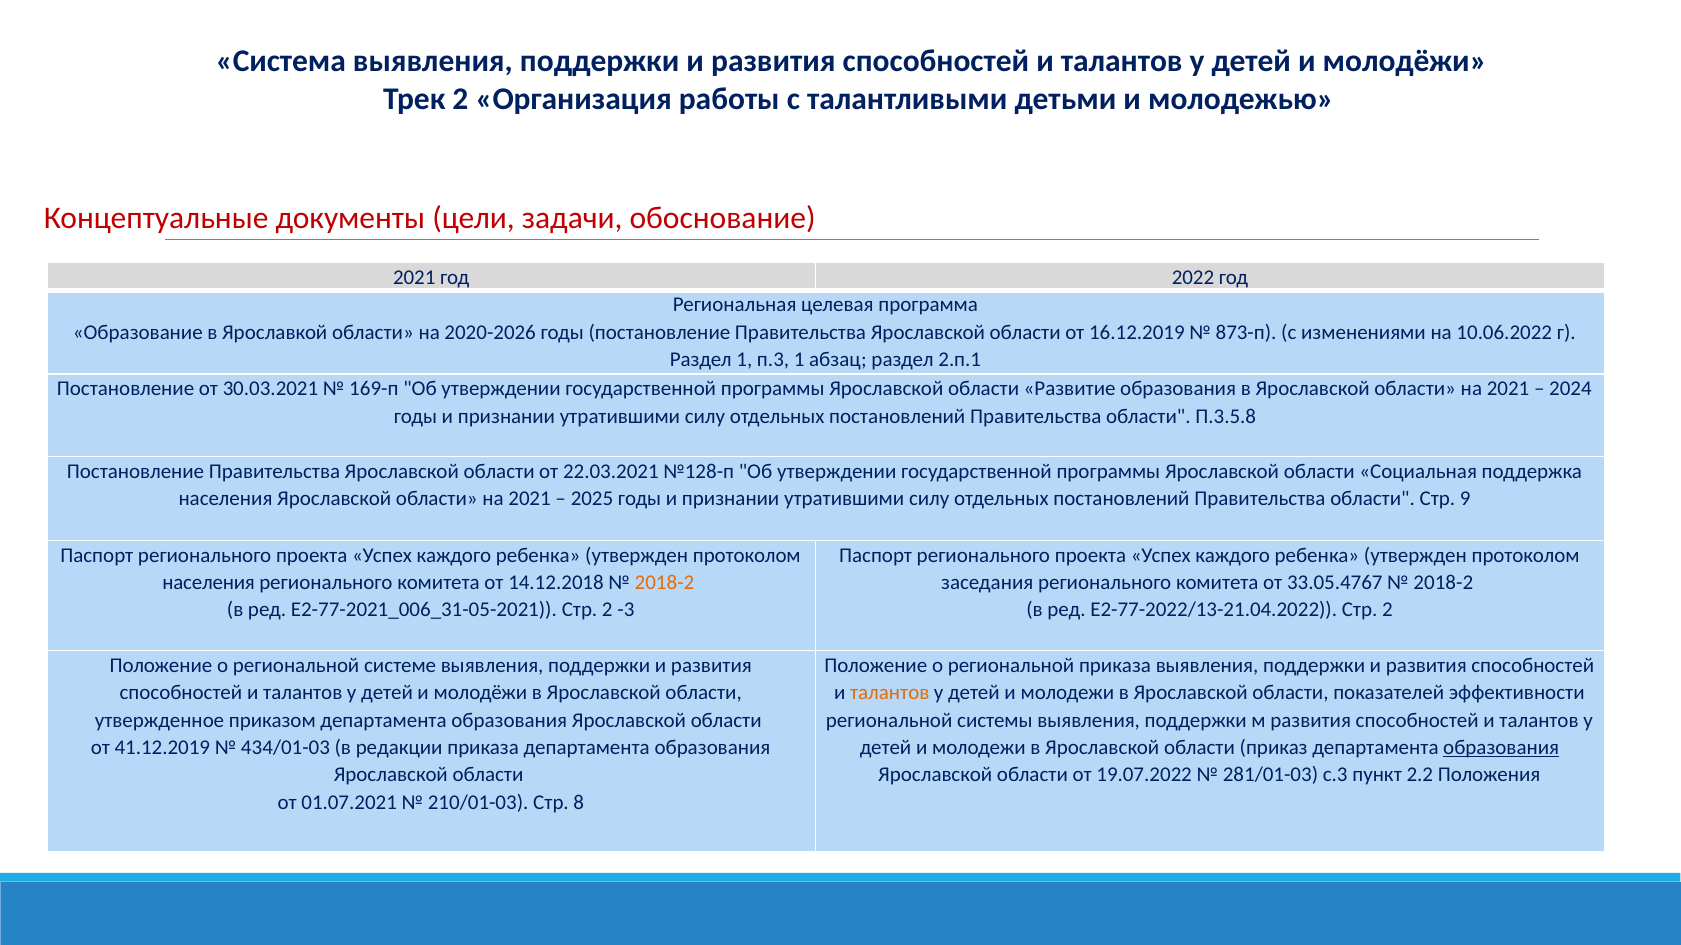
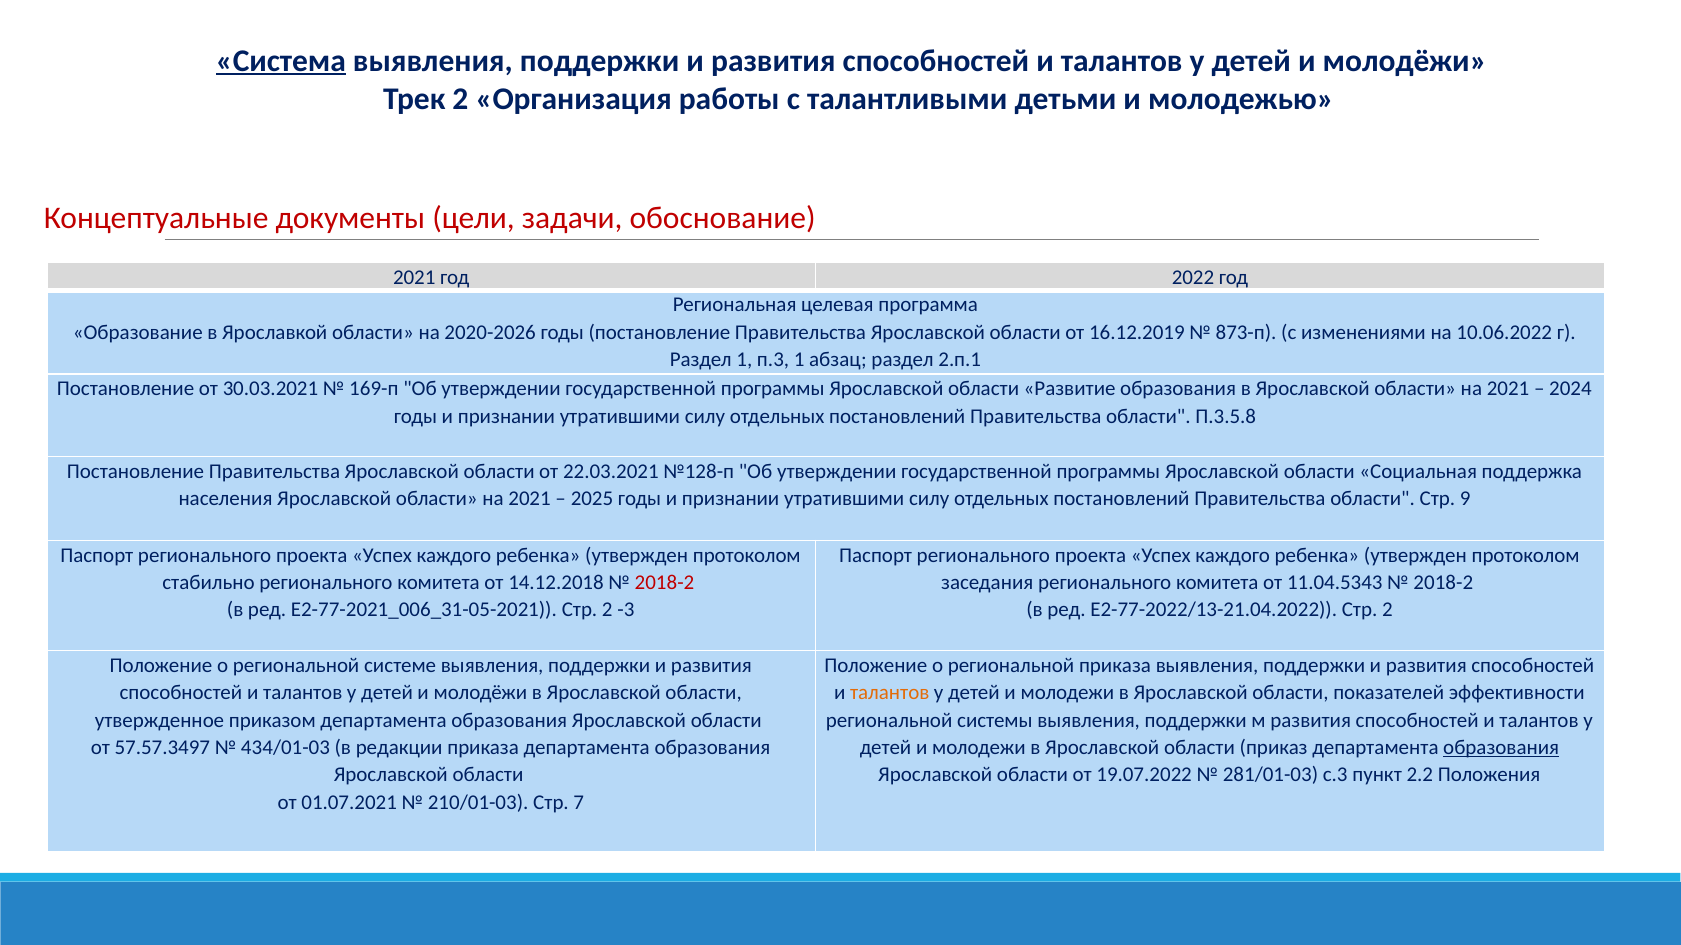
Система underline: none -> present
населения at (209, 583): населения -> стабильно
2018-2 at (665, 583) colour: orange -> red
33.05.4767: 33.05.4767 -> 11.04.5343
41.12.2019: 41.12.2019 -> 57.57.3497
8: 8 -> 7
